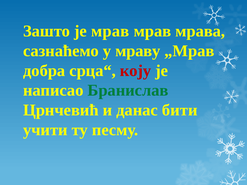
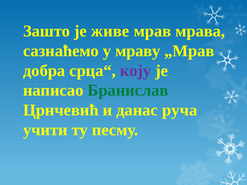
је мрав: мрав -> живе
коју colour: red -> purple
бити: бити -> руча
